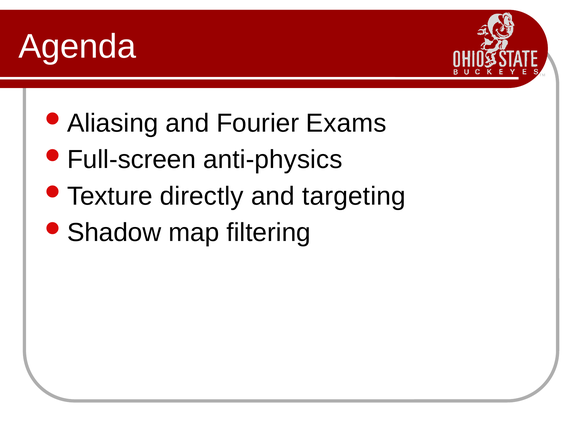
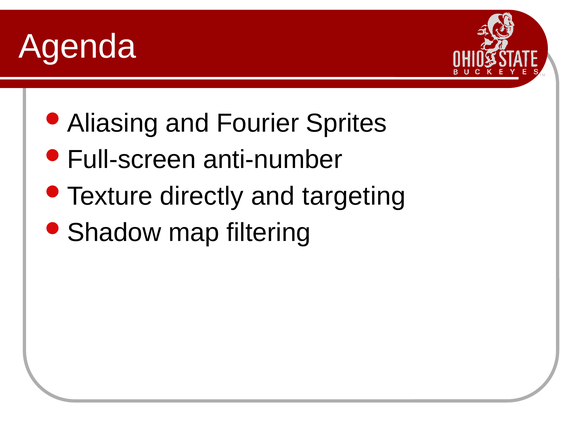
Exams: Exams -> Sprites
anti-physics: anti-physics -> anti-number
